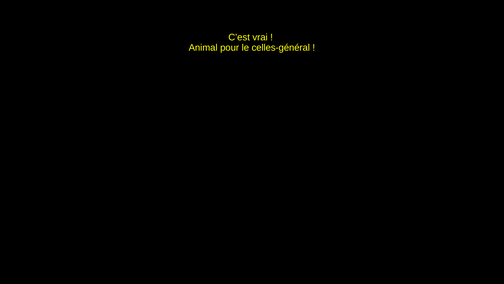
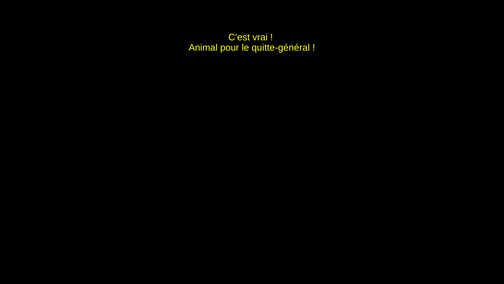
celles-général: celles-général -> quitte-général
